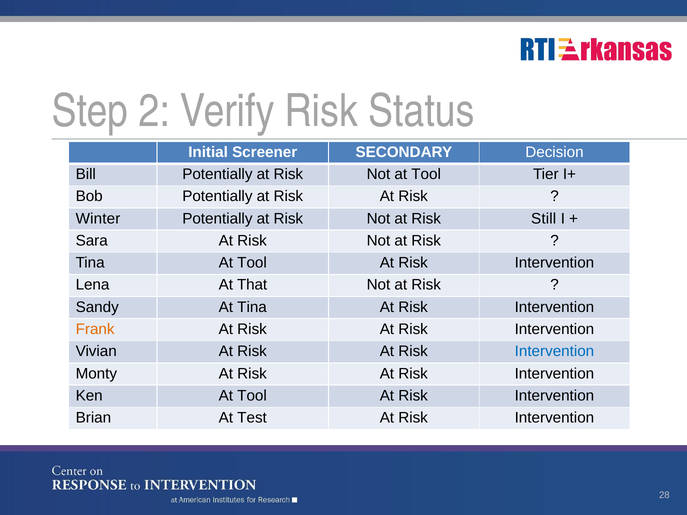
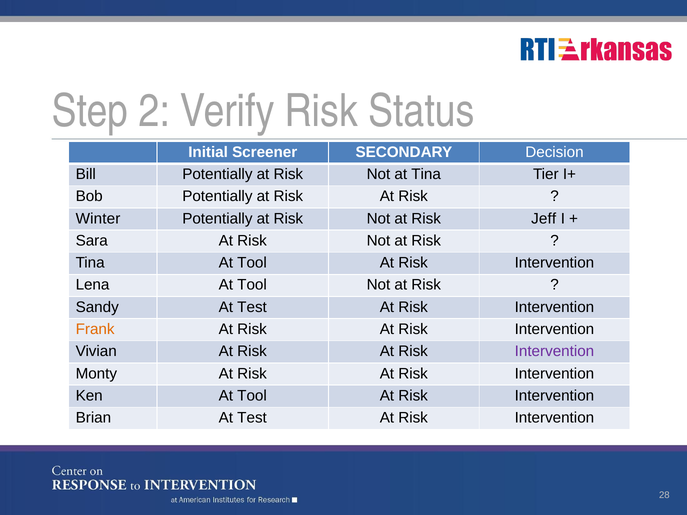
Not at Tool: Tool -> Tina
Still: Still -> Jeff
Lena At That: That -> Tool
Sandy At Tina: Tina -> Test
Intervention at (554, 352) colour: blue -> purple
